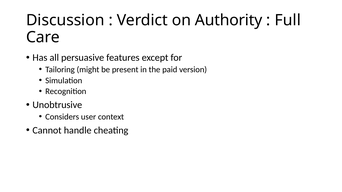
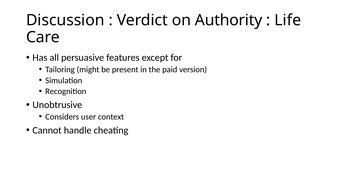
Full: Full -> Life
